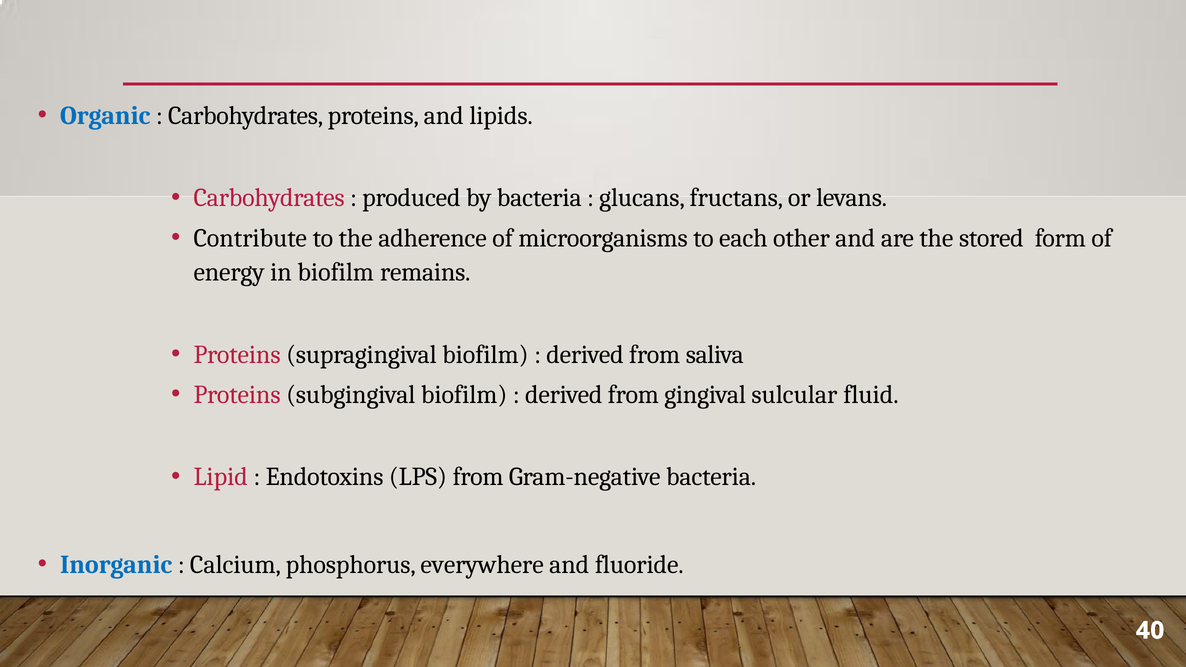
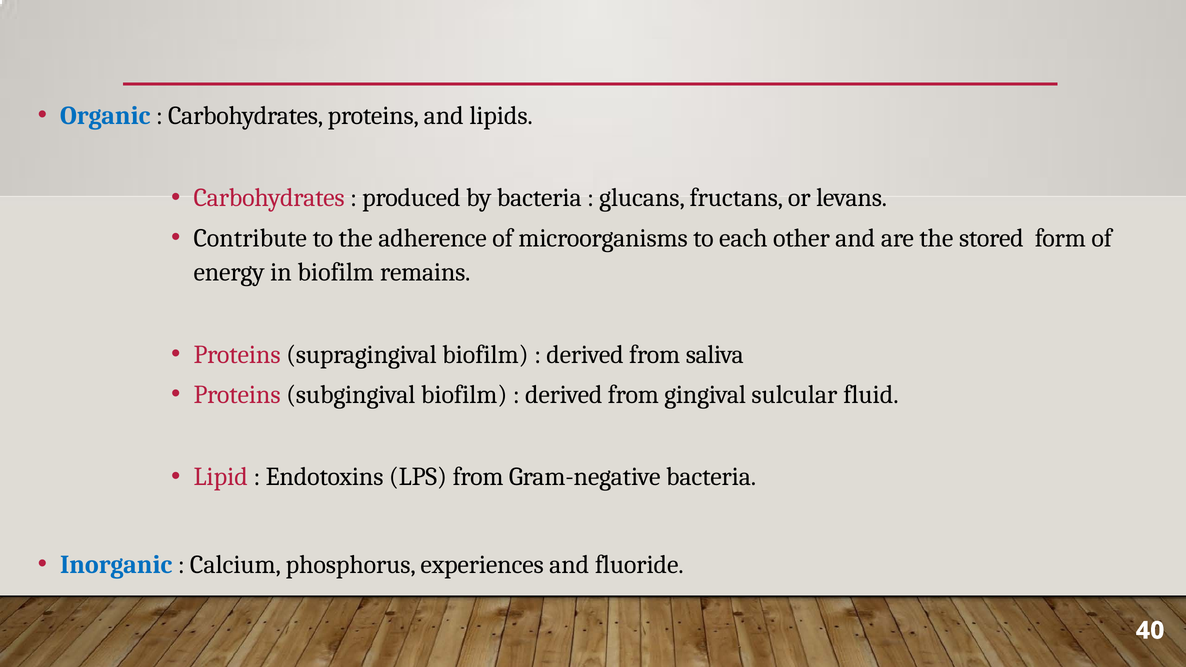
everywhere: everywhere -> experiences
